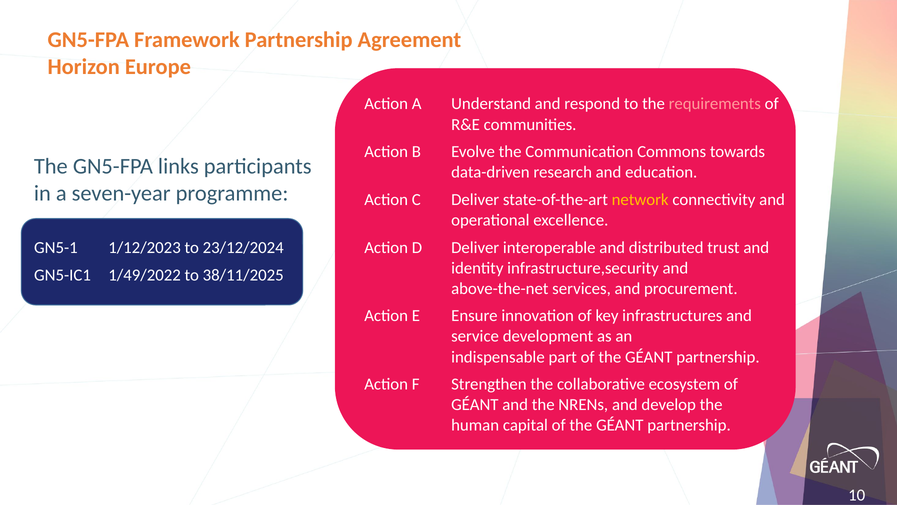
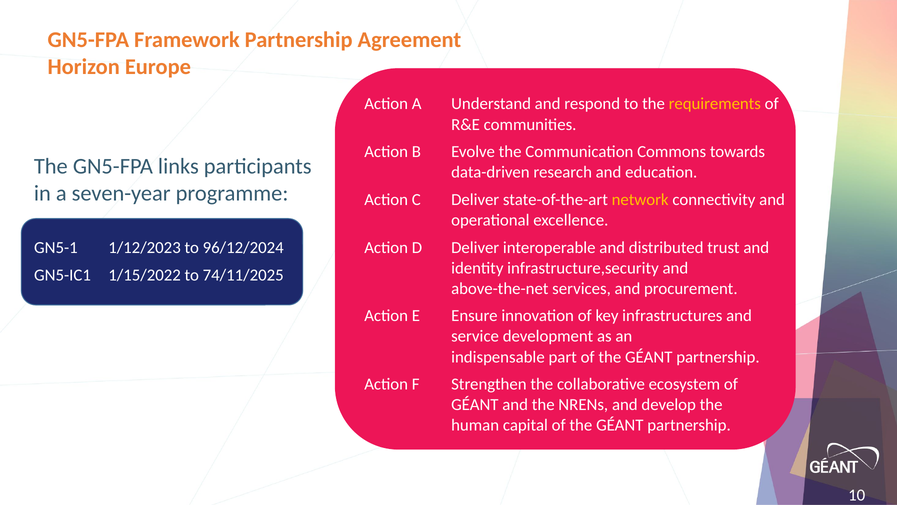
requirements colour: pink -> yellow
23/12/2024: 23/12/2024 -> 96/12/2024
1/49/2022: 1/49/2022 -> 1/15/2022
38/11/2025: 38/11/2025 -> 74/11/2025
